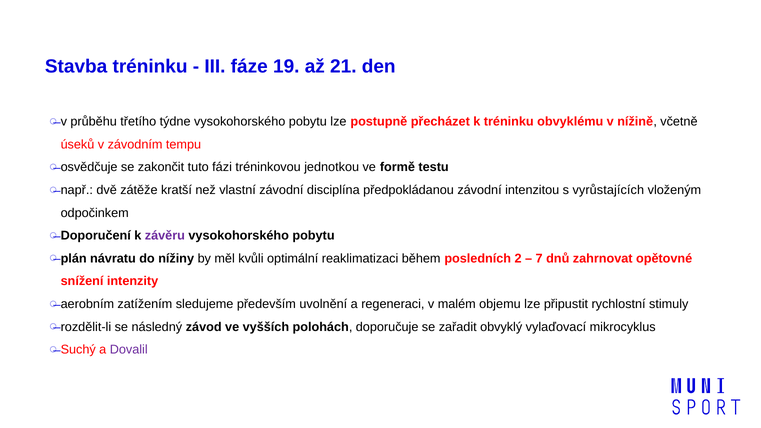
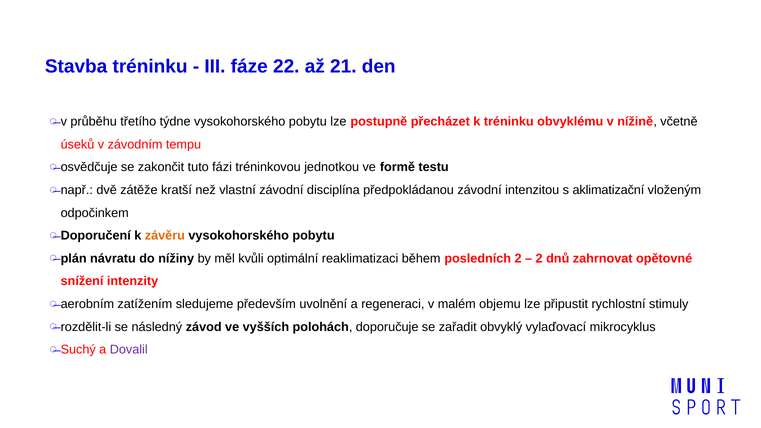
19: 19 -> 22
vyrůstajících: vyrůstajících -> aklimatizační
závěru colour: purple -> orange
7 at (539, 259): 7 -> 2
